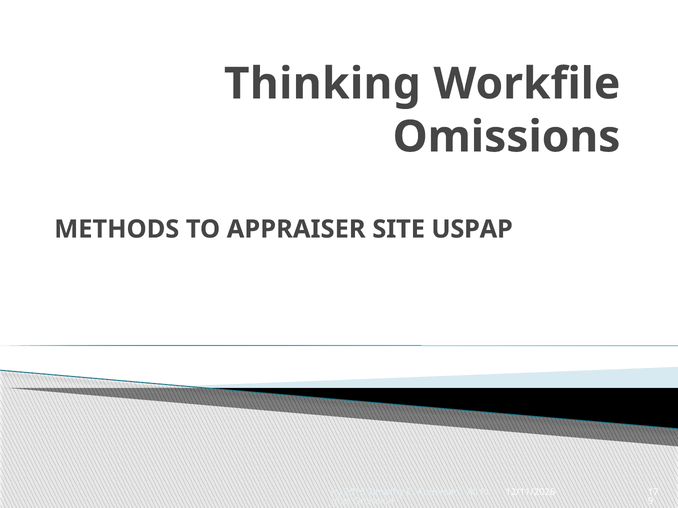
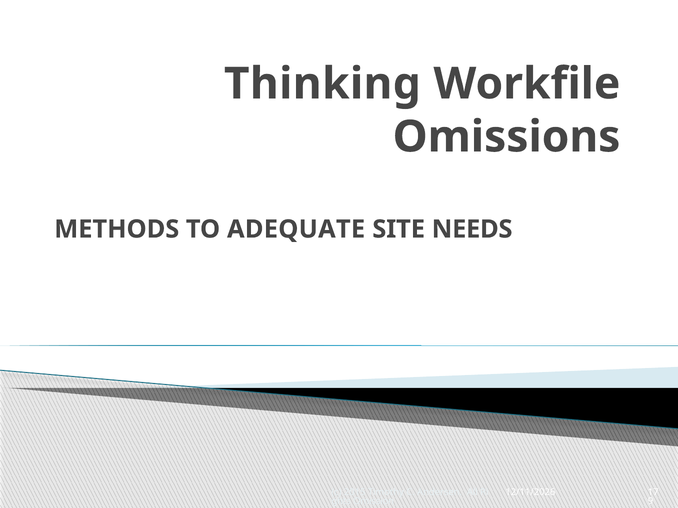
APPRAISER: APPRAISER -> ADEQUATE
USPAP: USPAP -> NEEDS
